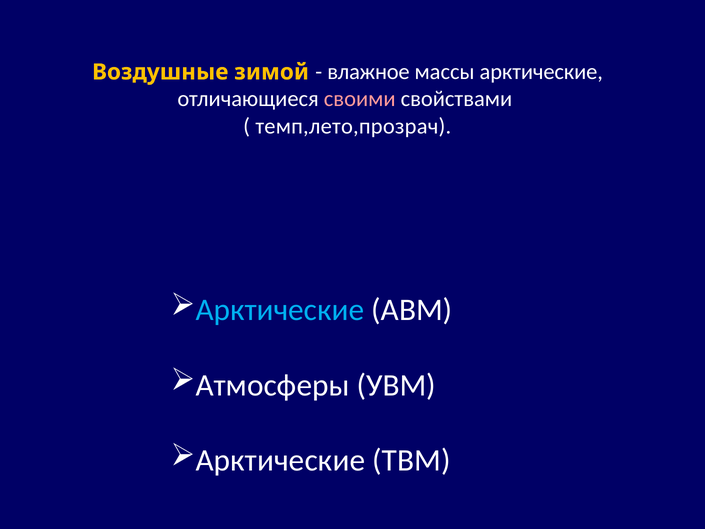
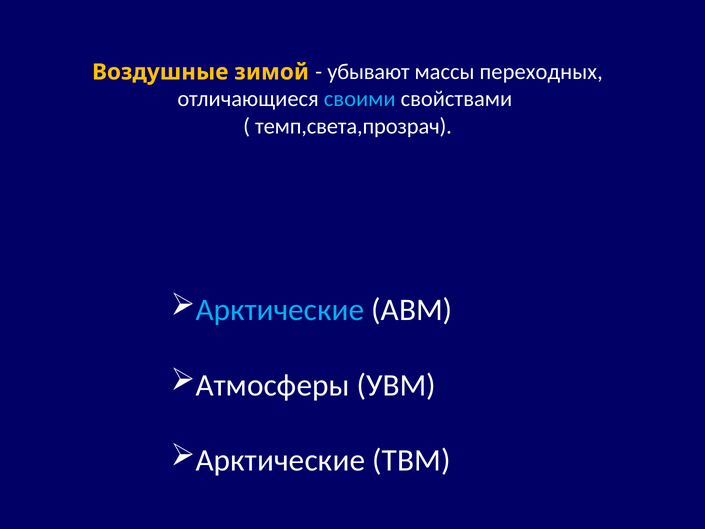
влажное: влажное -> убывают
массы арктические: арктические -> переходных
своими colour: pink -> light blue
темп,лето,прозрач: темп,лето,прозрач -> темп,света,прозрач
